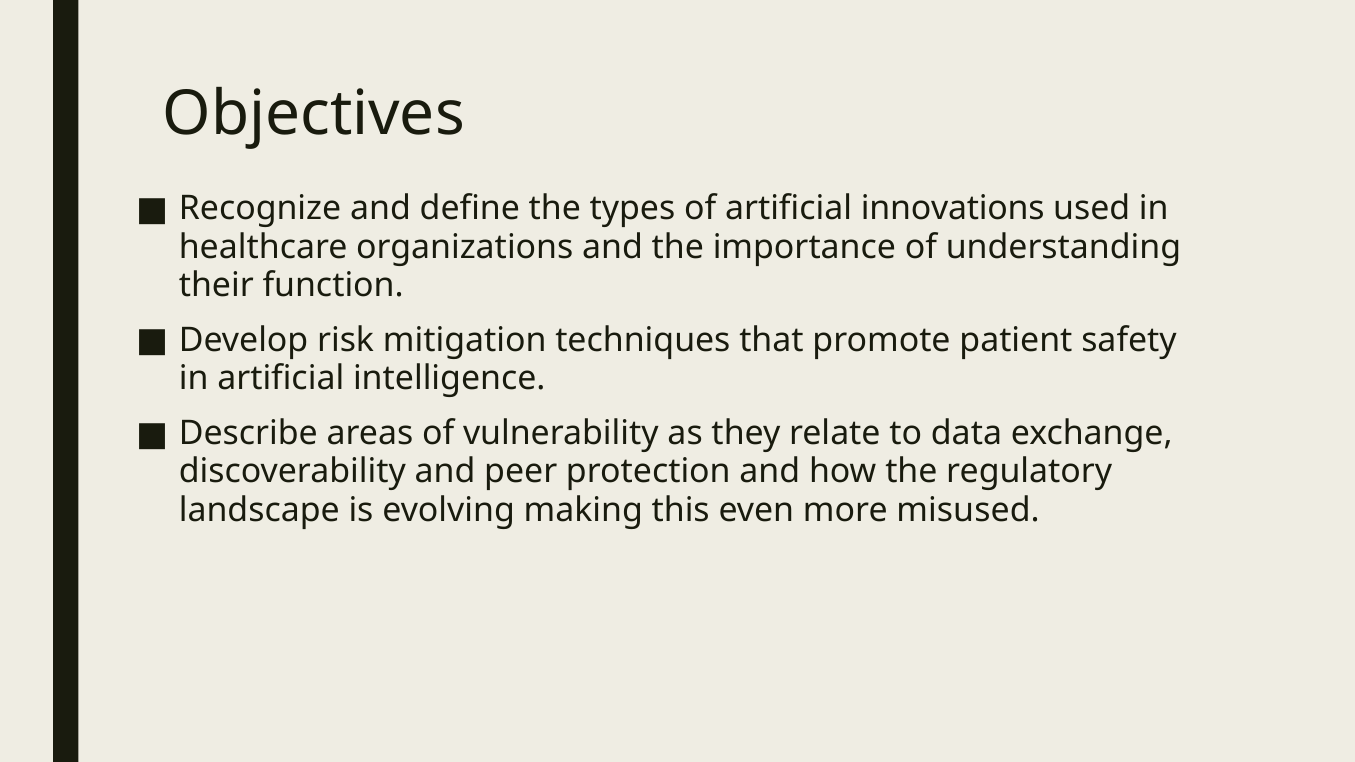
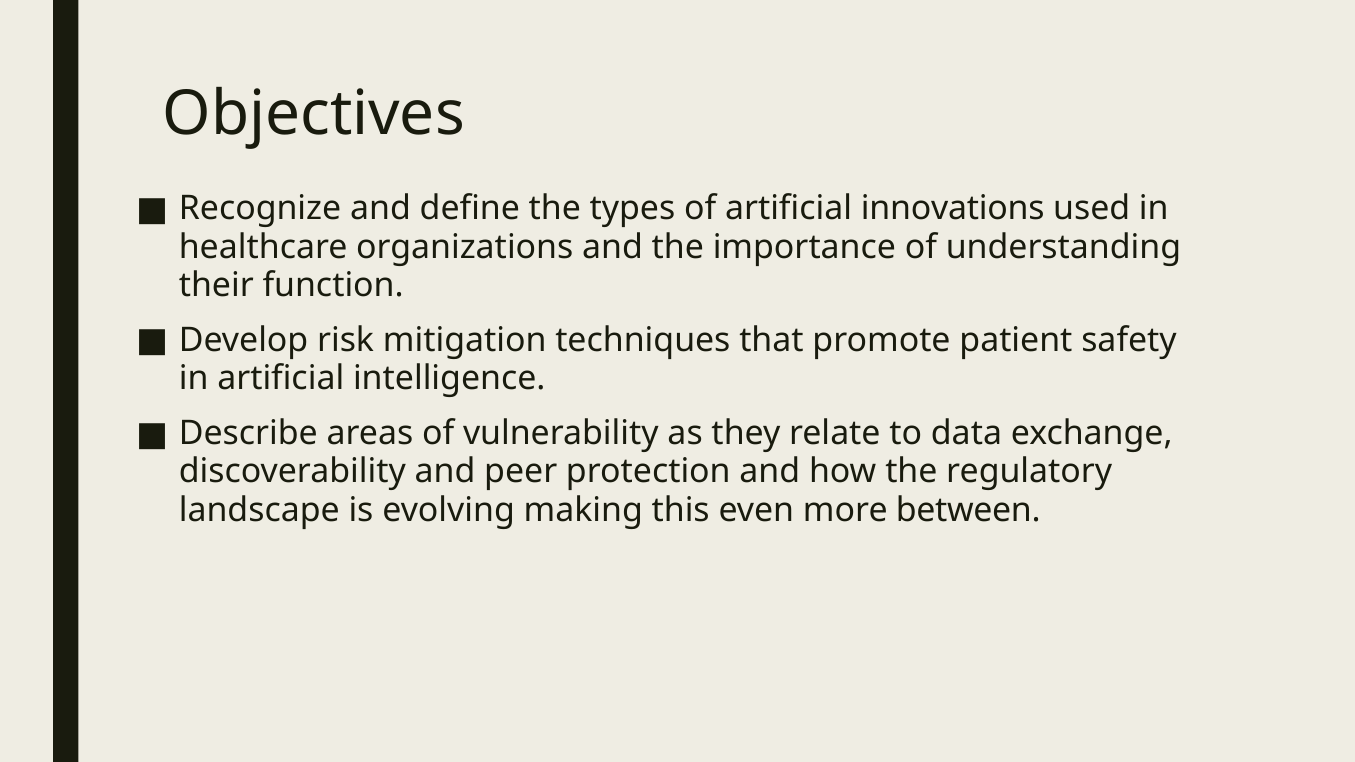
misused: misused -> between
